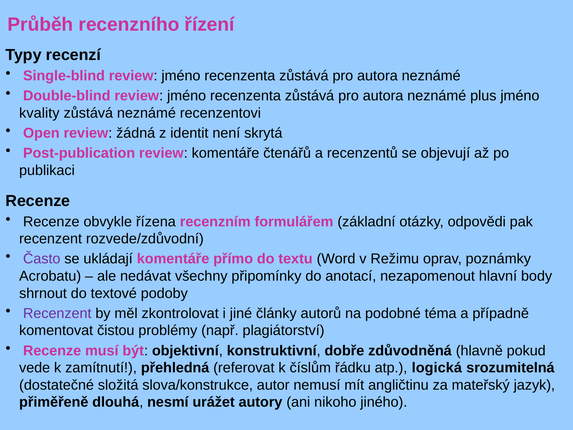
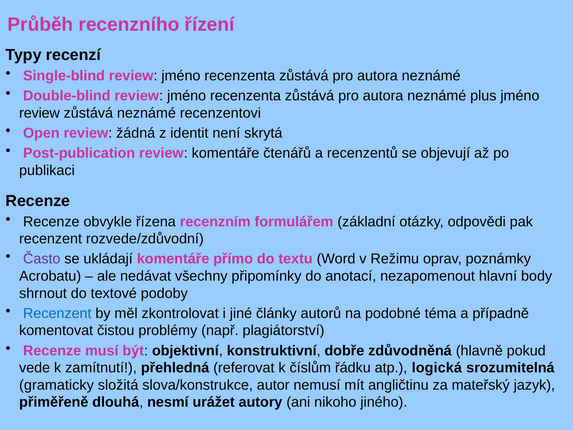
kvality at (39, 113): kvality -> review
Recenzent at (57, 313) colour: purple -> blue
dostatečné: dostatečné -> gramaticky
